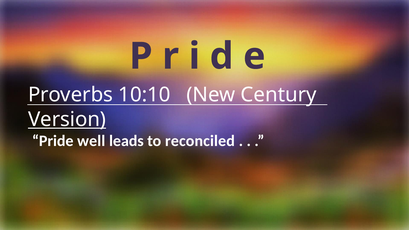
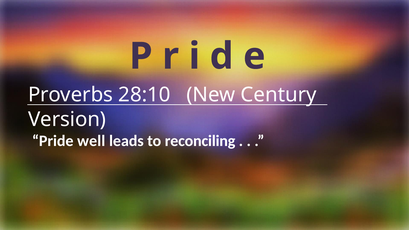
10:10: 10:10 -> 28:10
Version underline: present -> none
reconciled: reconciled -> reconciling
